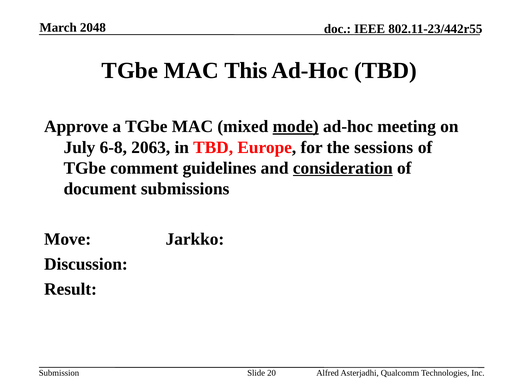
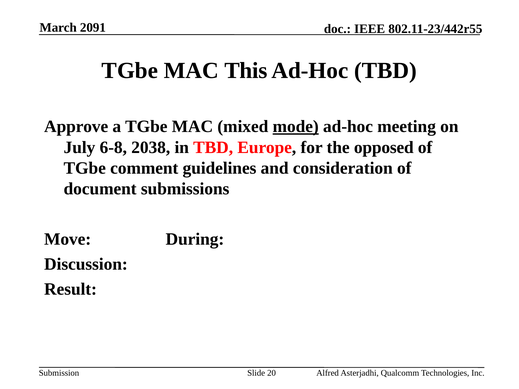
2048: 2048 -> 2091
2063: 2063 -> 2038
sessions: sessions -> opposed
consideration underline: present -> none
Jarkko: Jarkko -> During
